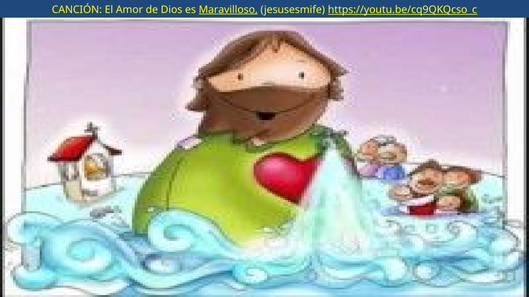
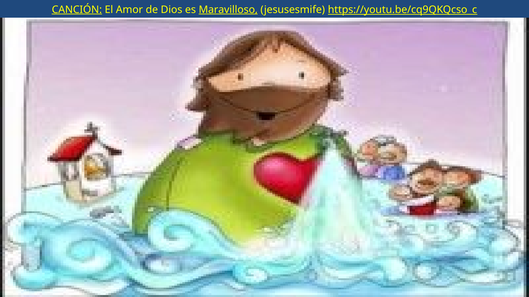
CANCIÓN underline: none -> present
